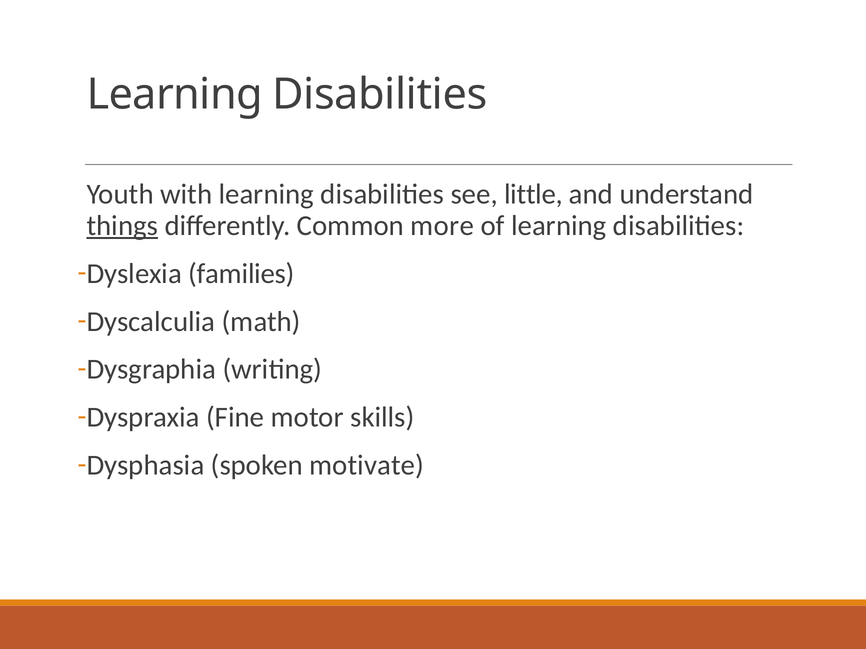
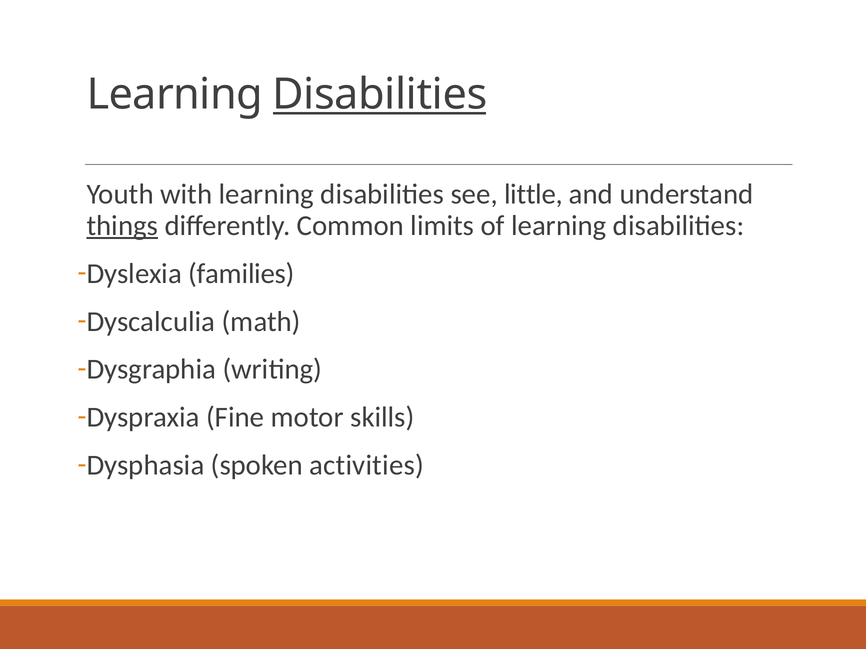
Disabilities at (380, 95) underline: none -> present
more: more -> limits
motivate: motivate -> activities
